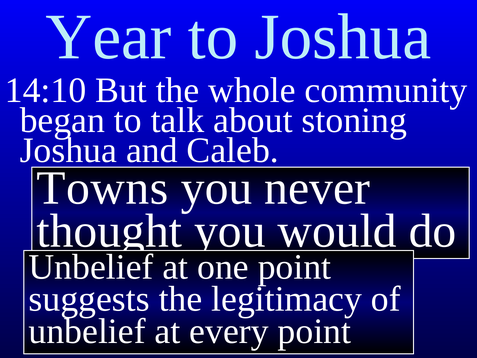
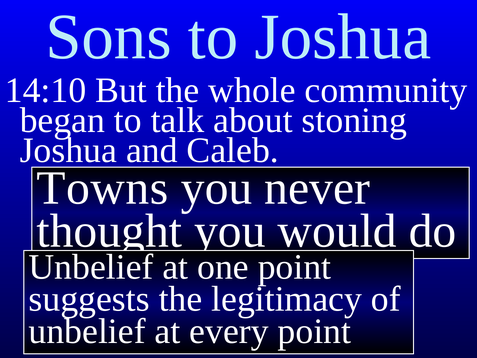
Year: Year -> Sons
